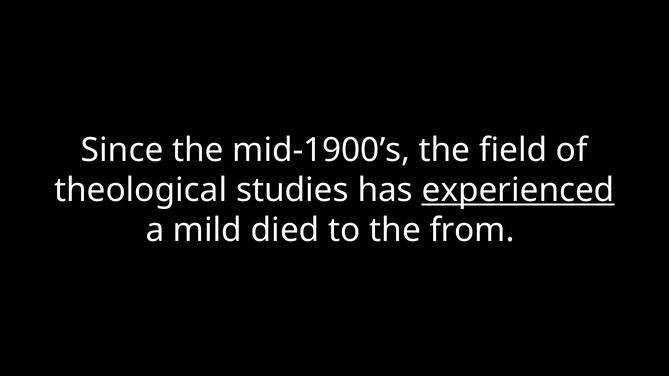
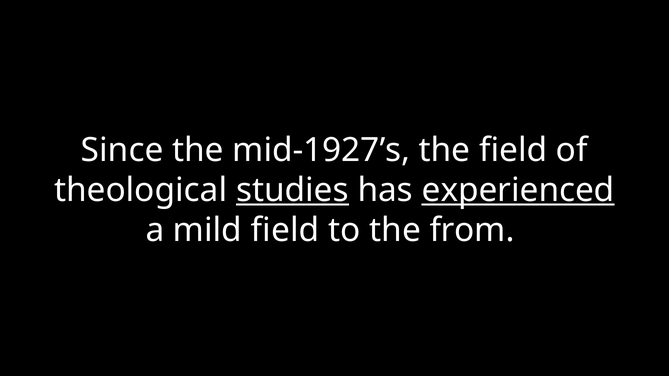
mid-1900’s: mid-1900’s -> mid-1927’s
studies underline: none -> present
mild died: died -> field
